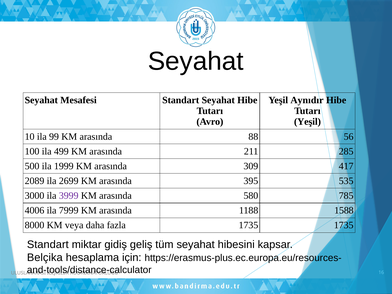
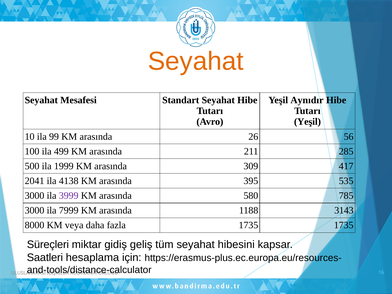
Seyahat at (196, 61) colour: black -> orange
88: 88 -> 26
2089: 2089 -> 2041
2699: 2699 -> 4138
4006 at (34, 210): 4006 -> 3000
1588: 1588 -> 3143
Standart at (48, 245): Standart -> Süreçleri
Belçika: Belçika -> Saatleri
